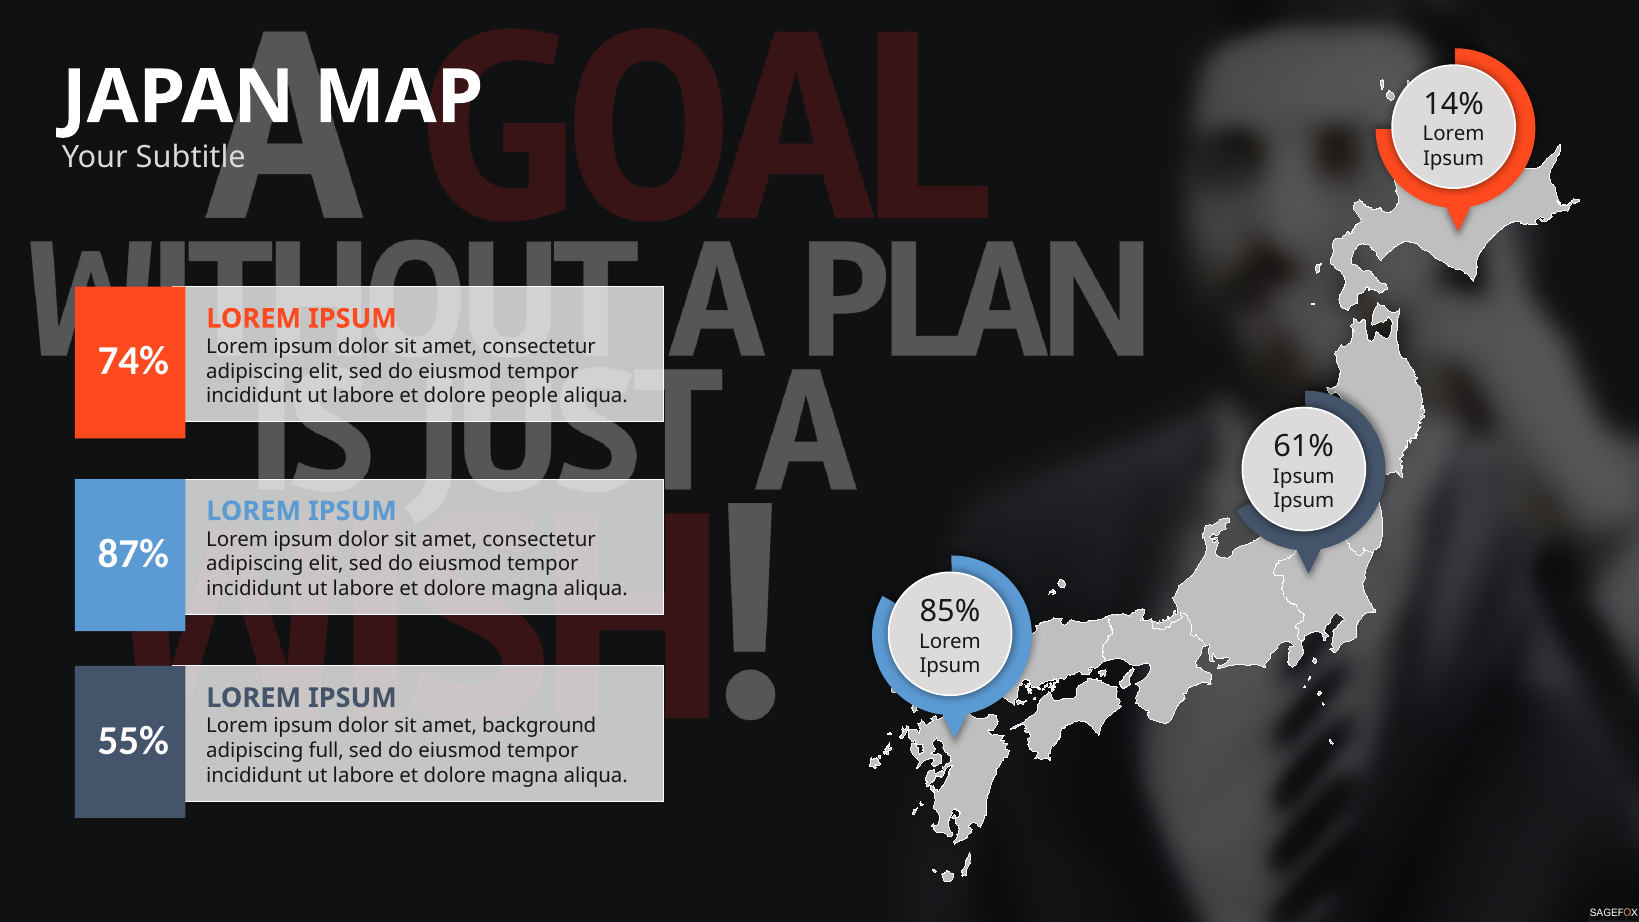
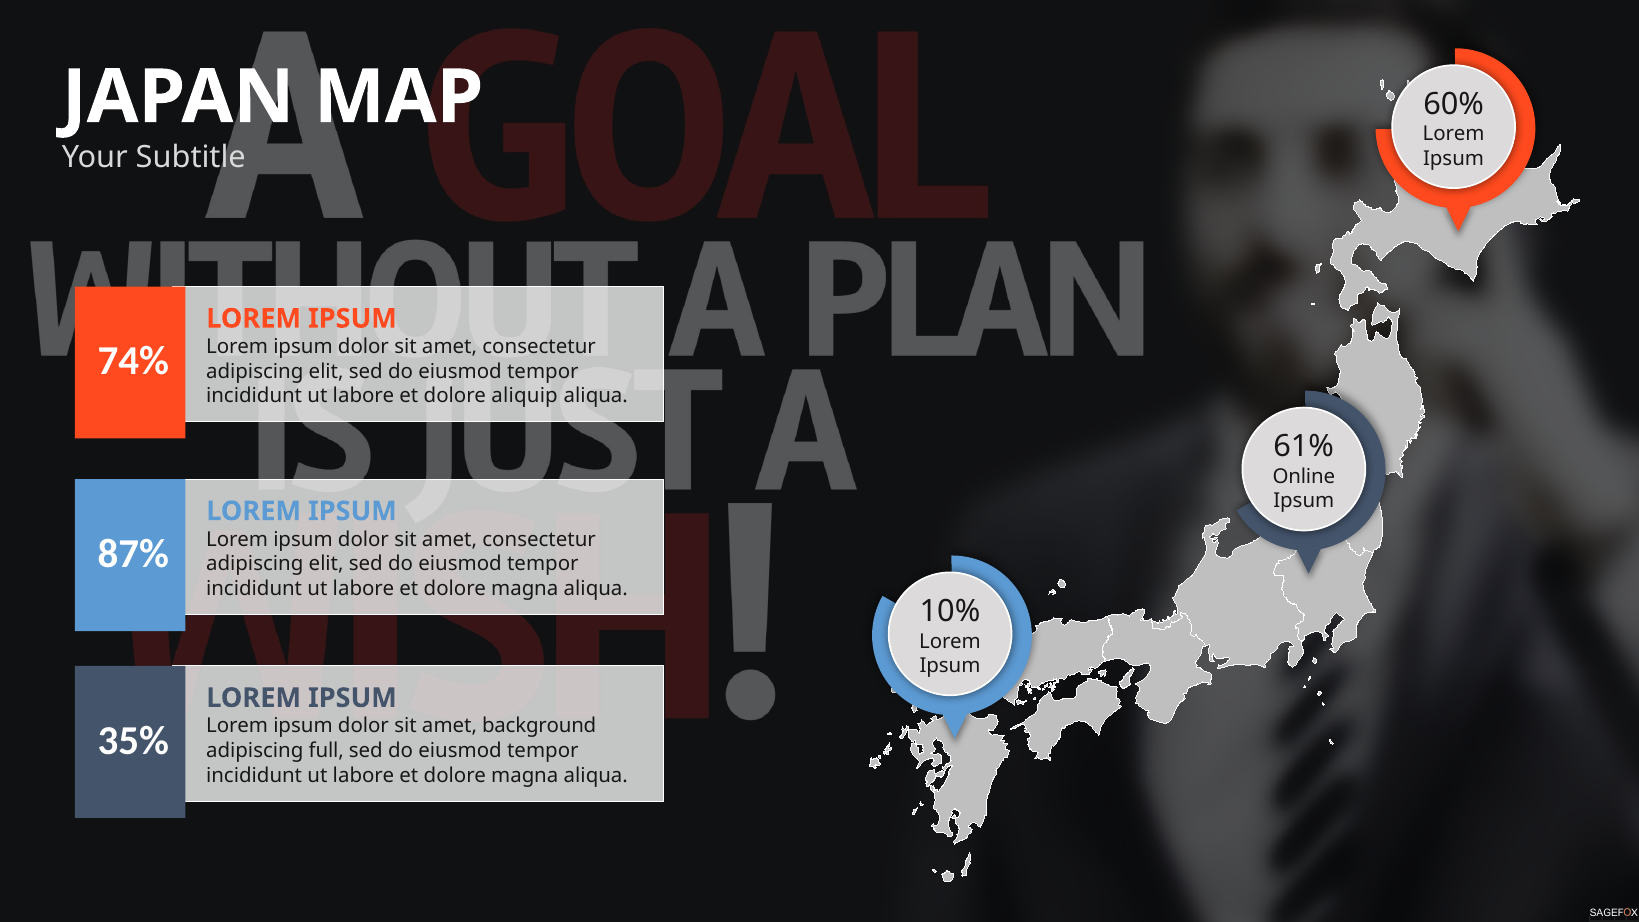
14%: 14% -> 60%
people: people -> aliquip
Ipsum at (1304, 477): Ipsum -> Online
85%: 85% -> 10%
55%: 55% -> 35%
